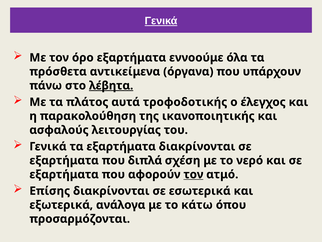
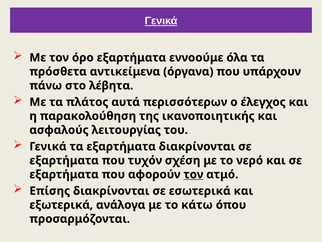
λέβητα underline: present -> none
τροφοδοτικής: τροφοδοτικής -> περισσότερων
διπλά: διπλά -> τυχόν
